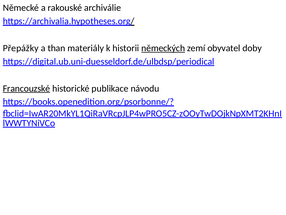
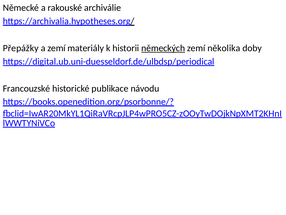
a than: than -> zemí
obyvatel: obyvatel -> několika
Francouzské underline: present -> none
